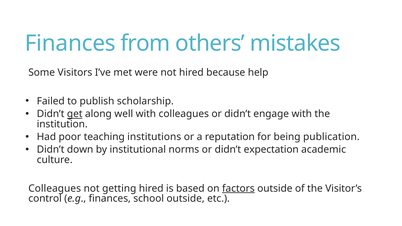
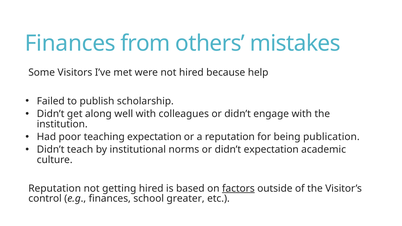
get underline: present -> none
teaching institutions: institutions -> expectation
down: down -> teach
Colleagues at (55, 188): Colleagues -> Reputation
school outside: outside -> greater
